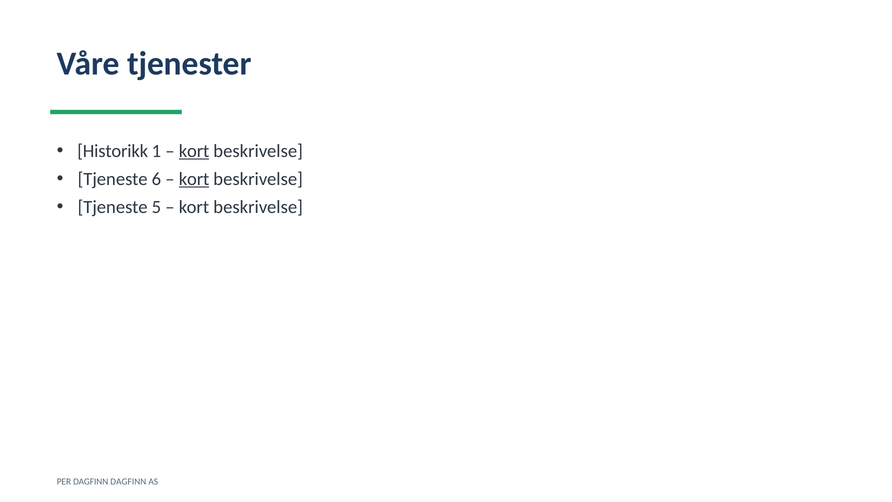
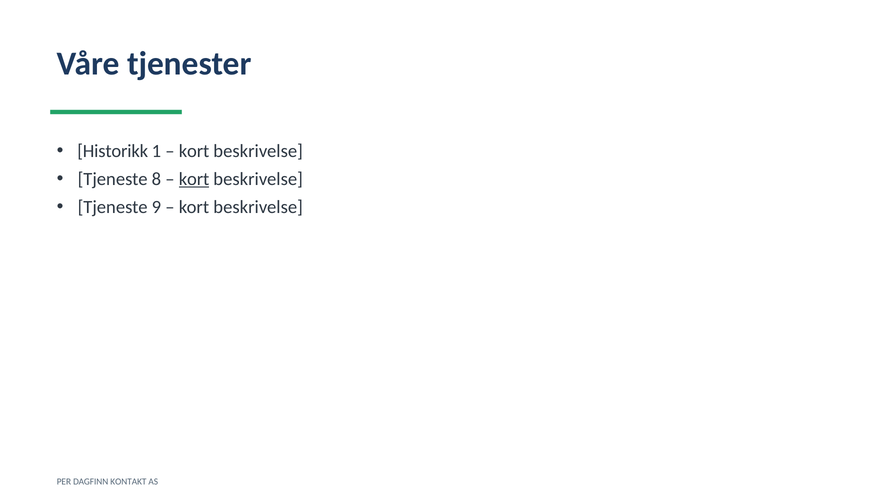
kort at (194, 151) underline: present -> none
6: 6 -> 8
5: 5 -> 9
DAGFINN DAGFINN: DAGFINN -> KONTAKT
